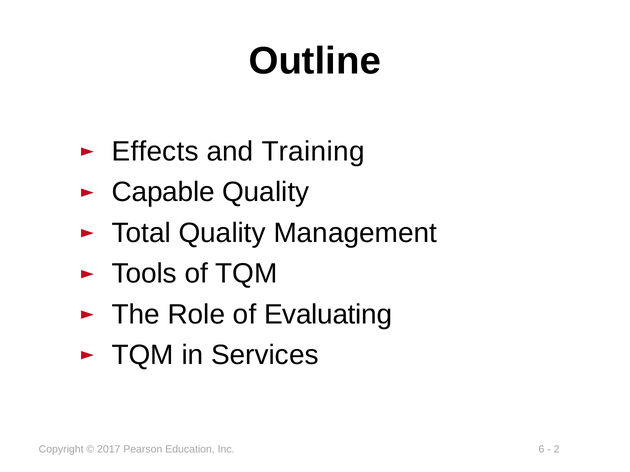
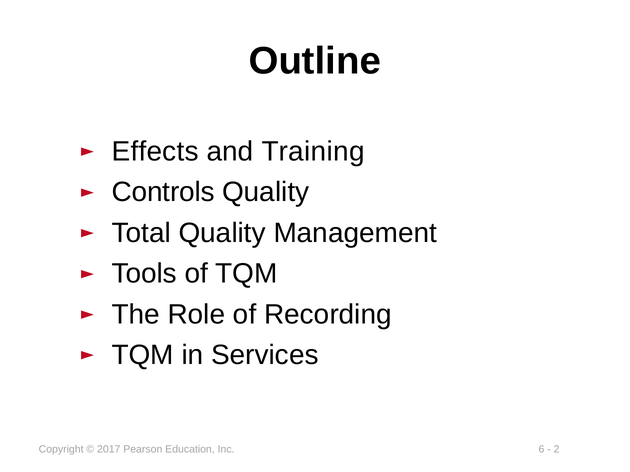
Capable: Capable -> Controls
Evaluating: Evaluating -> Recording
